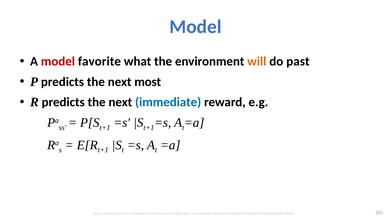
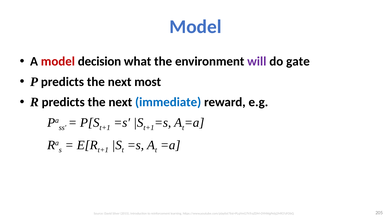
favorite: favorite -> decision
will colour: orange -> purple
past: past -> gate
